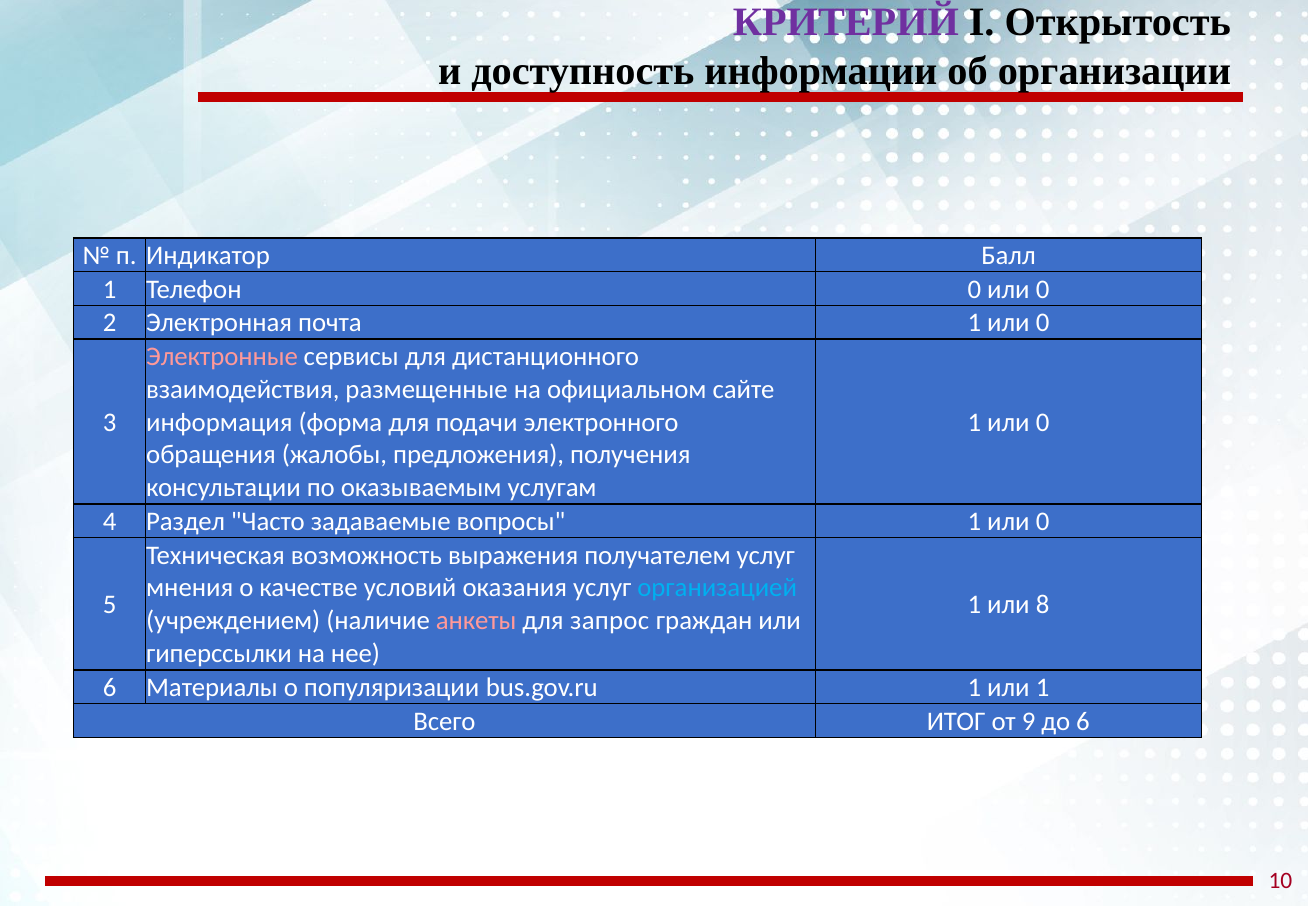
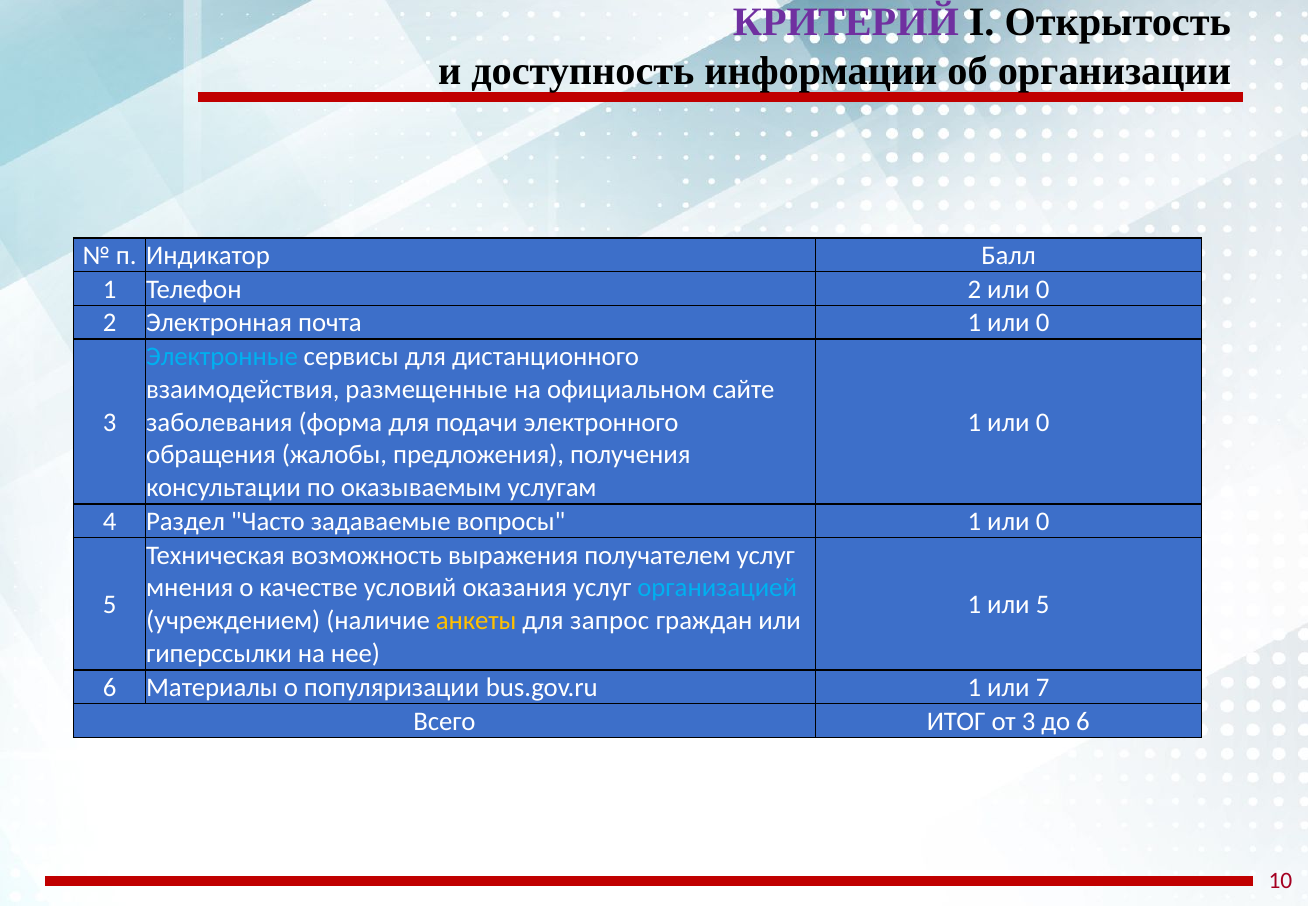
Телефон 0: 0 -> 2
Электронные colour: pink -> light blue
информация: информация -> заболевания
или 8: 8 -> 5
анкеты colour: pink -> yellow
или 1: 1 -> 7
от 9: 9 -> 3
